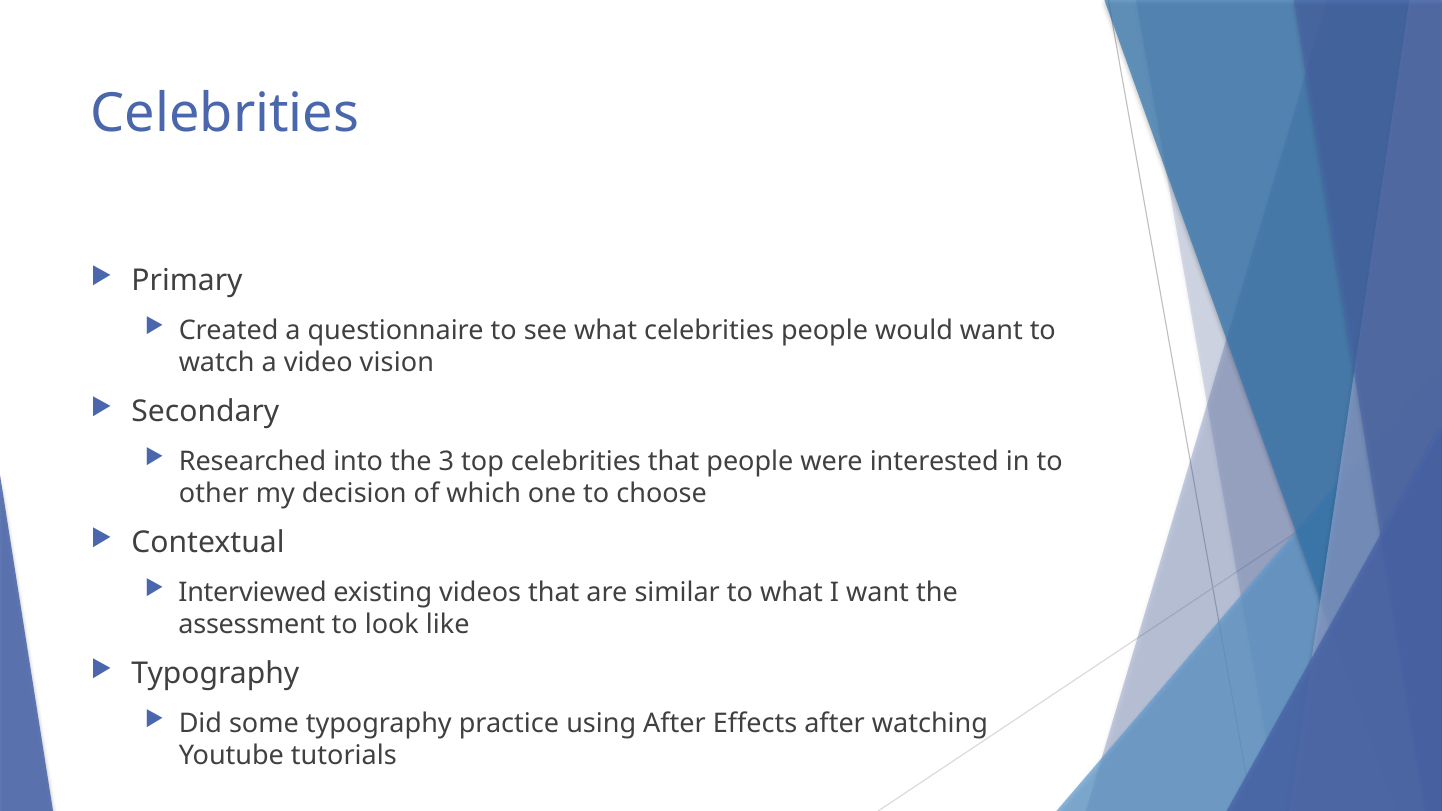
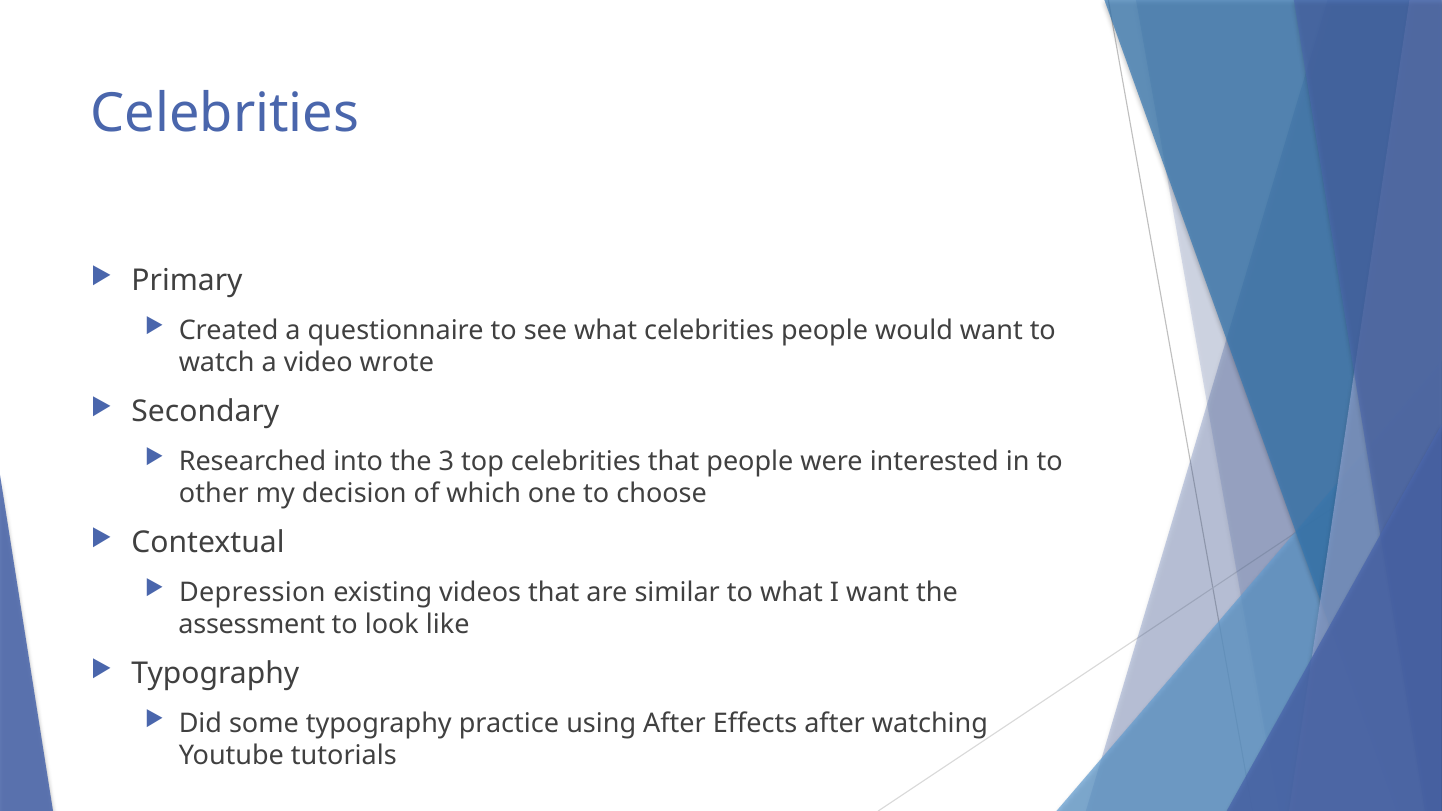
vision: vision -> wrote
Interviewed: Interviewed -> Depression
